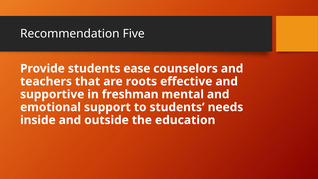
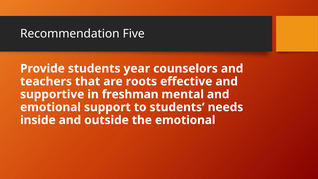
ease: ease -> year
the education: education -> emotional
